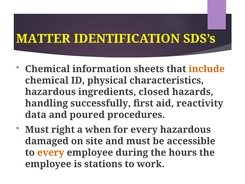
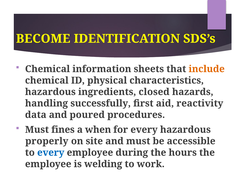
MATTER: MATTER -> BECOME
right: right -> fines
damaged: damaged -> properly
every at (51, 152) colour: orange -> blue
stations: stations -> welding
